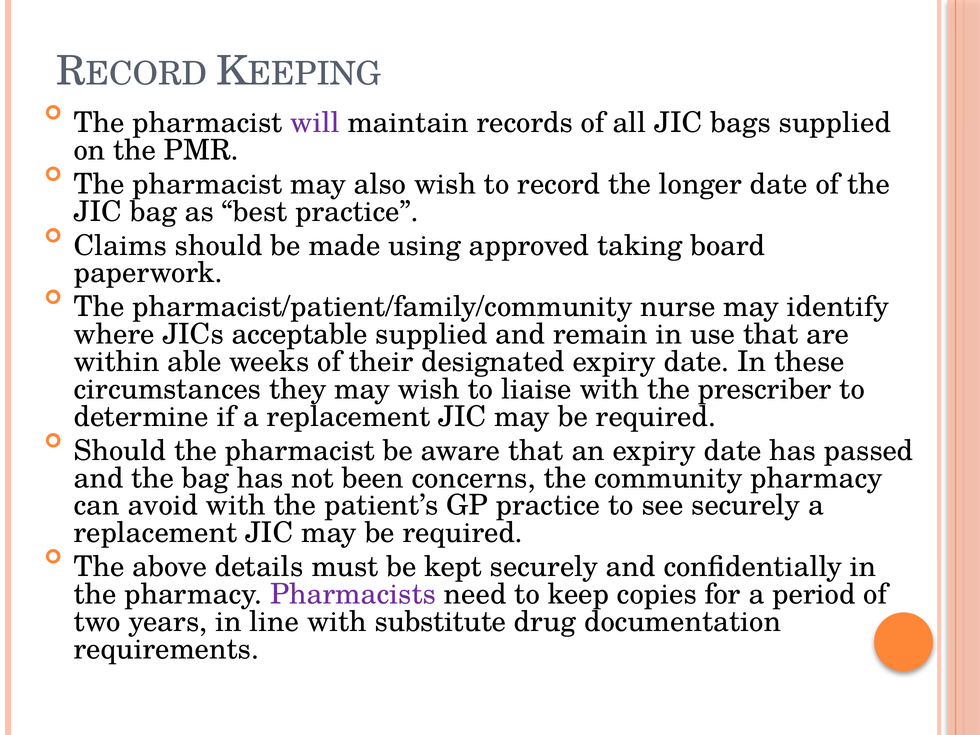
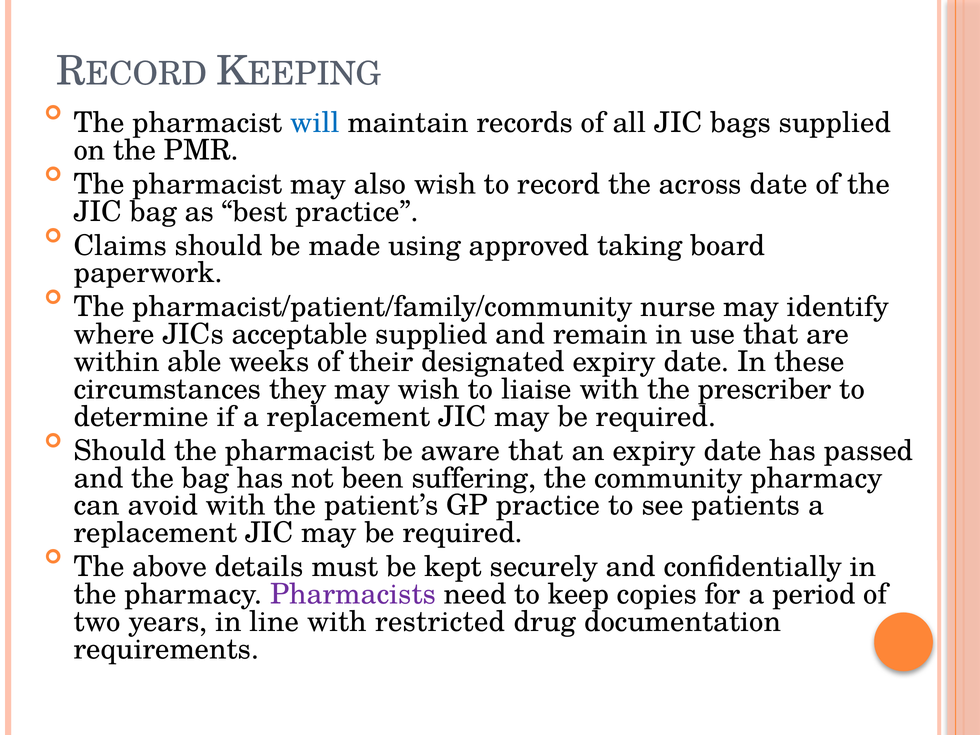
will colour: purple -> blue
longer: longer -> across
concerns: concerns -> suffering
see securely: securely -> patients
substitute: substitute -> restricted
